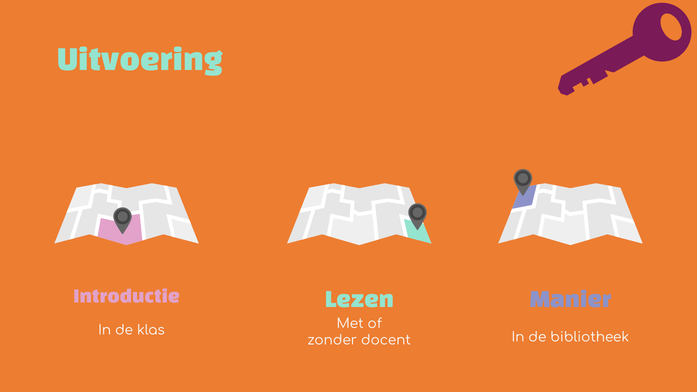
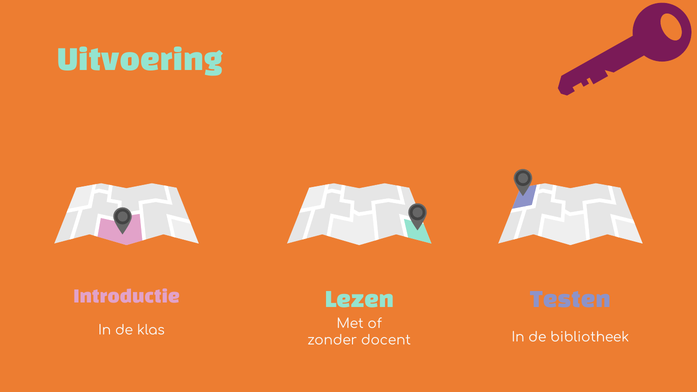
Manier: Manier -> Testen
